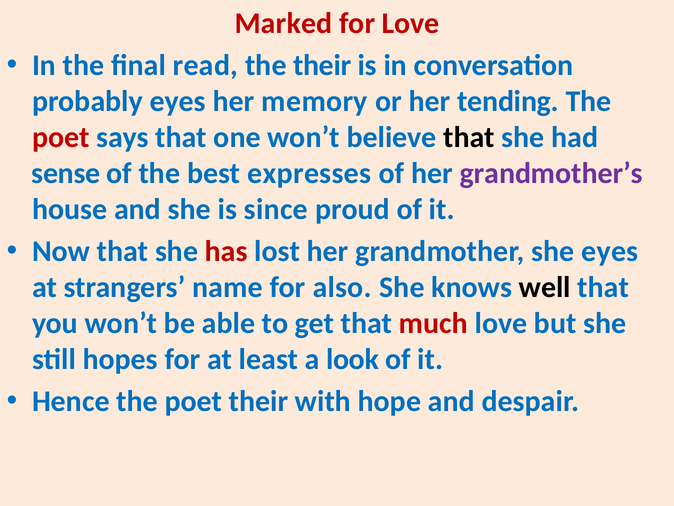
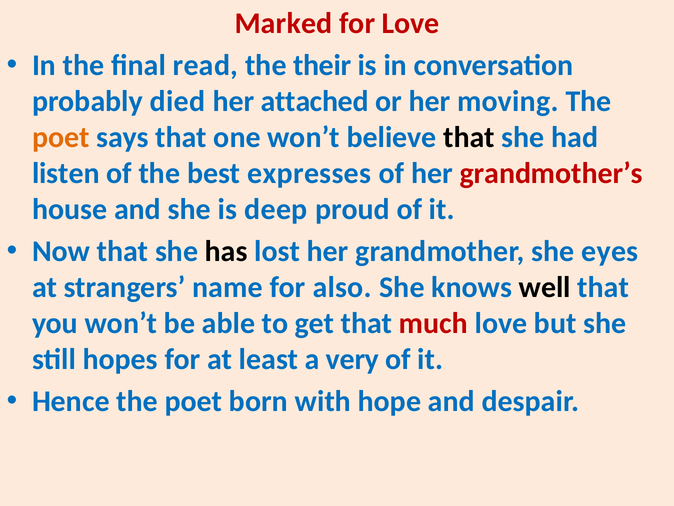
probably eyes: eyes -> died
memory: memory -> attached
tending: tending -> moving
poet at (61, 137) colour: red -> orange
sense: sense -> listen
grandmother’s colour: purple -> red
since: since -> deep
has colour: red -> black
look: look -> very
poet their: their -> born
